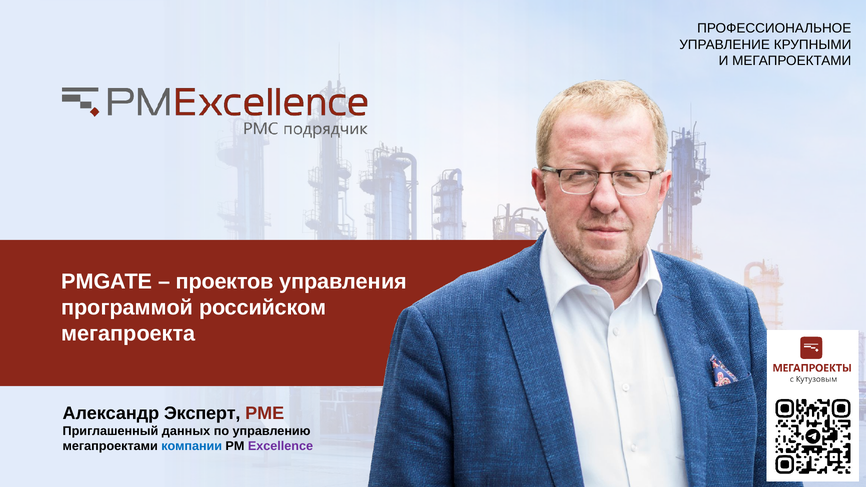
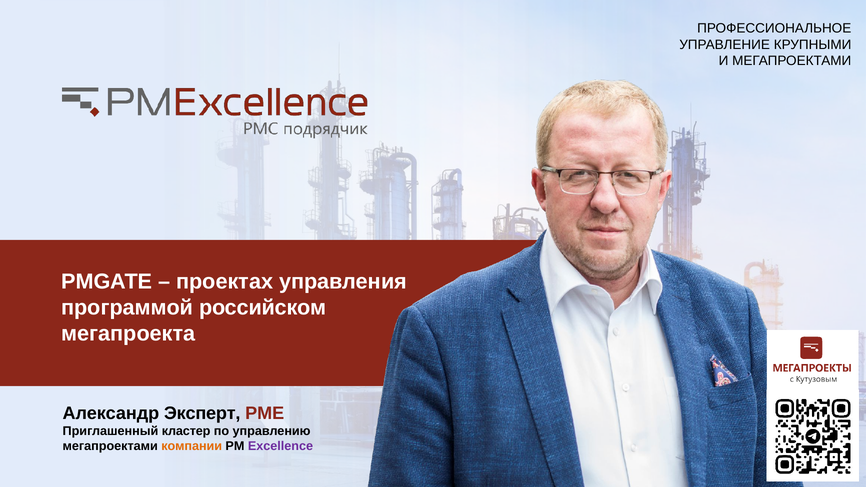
проектов: проектов -> проектах
данных: данных -> кластер
компании colour: blue -> orange
